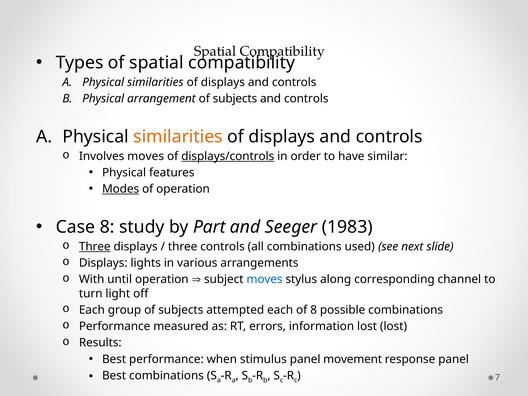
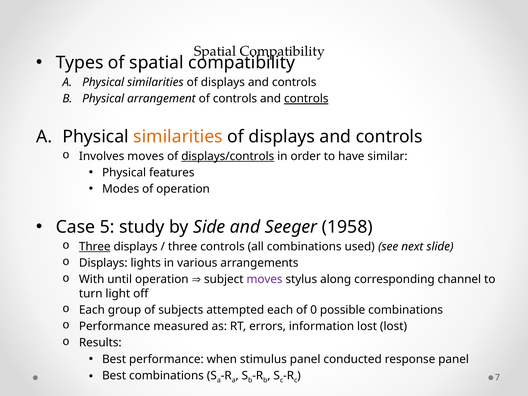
arrangement of subjects: subjects -> controls
controls at (306, 99) underline: none -> present
Modes underline: present -> none
Case 8: 8 -> 5
Part: Part -> Side
1983: 1983 -> 1958
moves at (265, 279) colour: blue -> purple
of 8: 8 -> 0
movement: movement -> conducted
